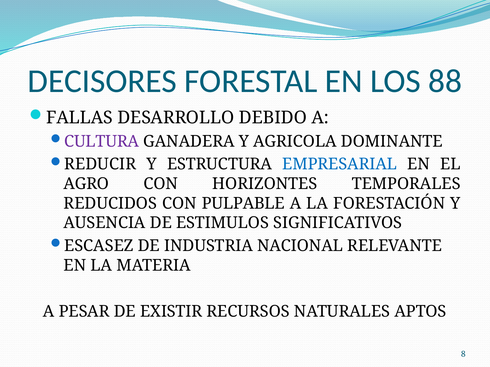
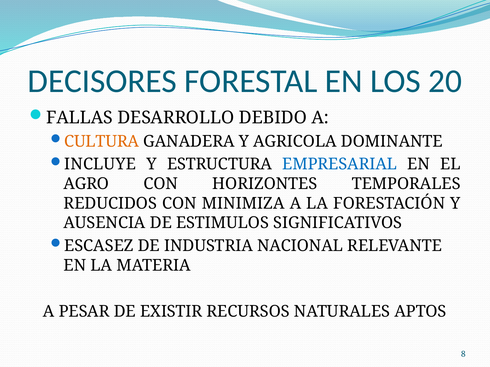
88: 88 -> 20
CULTURA colour: purple -> orange
REDUCIR: REDUCIR -> INCLUYE
PULPABLE: PULPABLE -> MINIMIZA
